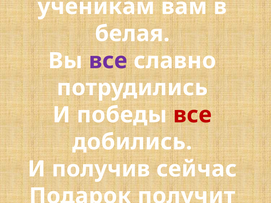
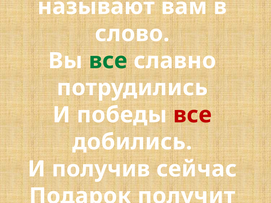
ученикам: ученикам -> называют
белая: белая -> слово
все at (108, 61) colour: purple -> green
